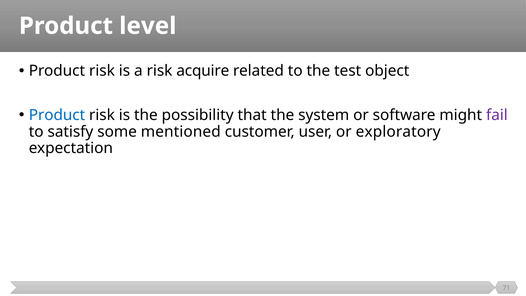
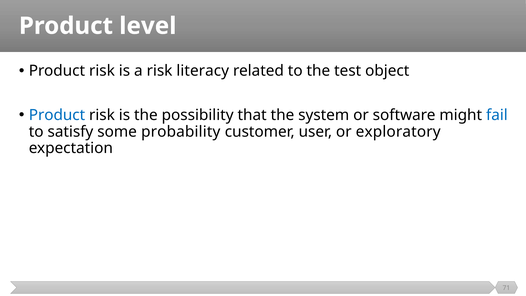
acquire: acquire -> literacy
fail colour: purple -> blue
mentioned: mentioned -> probability
